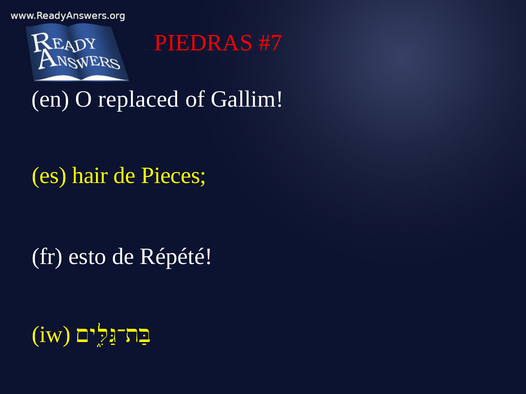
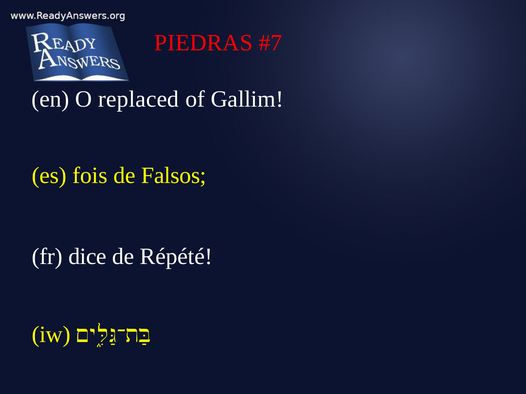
hair: hair -> fois
Pieces: Pieces -> Falsos
esto: esto -> dice
